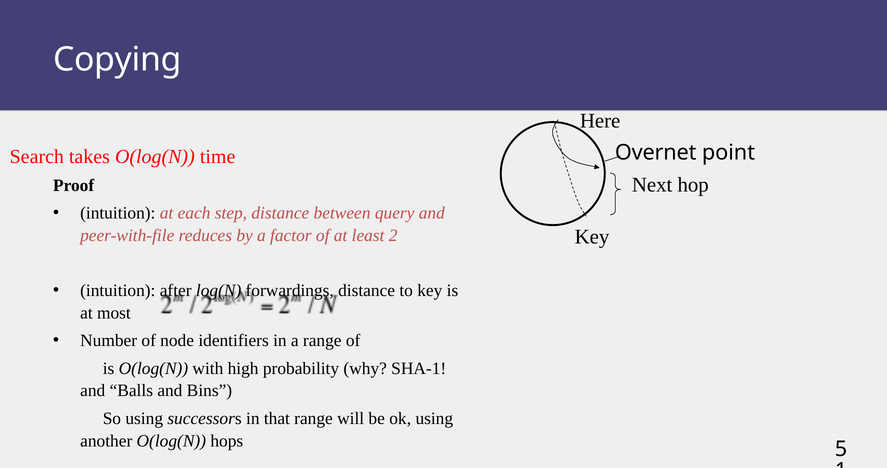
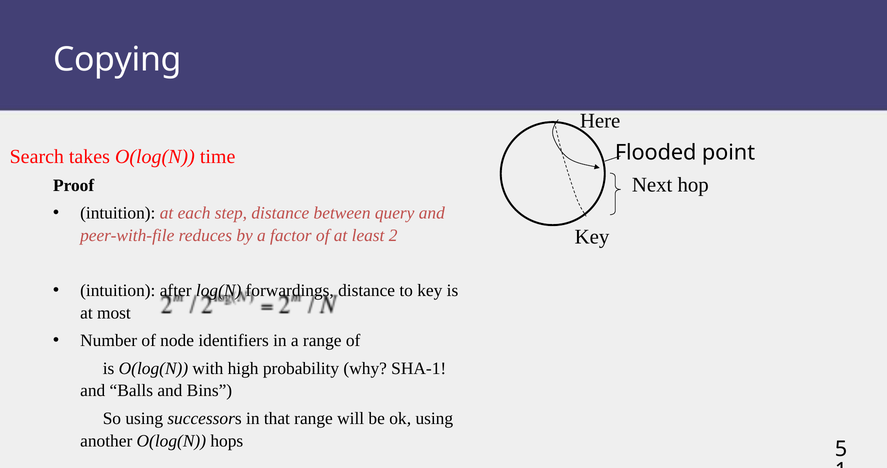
Overnet: Overnet -> Flooded
